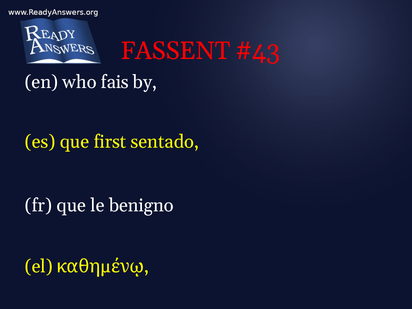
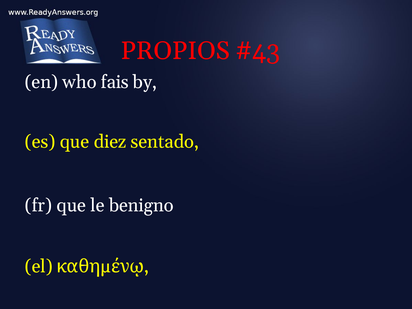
FASSENT: FASSENT -> PROPIOS
first: first -> diez
